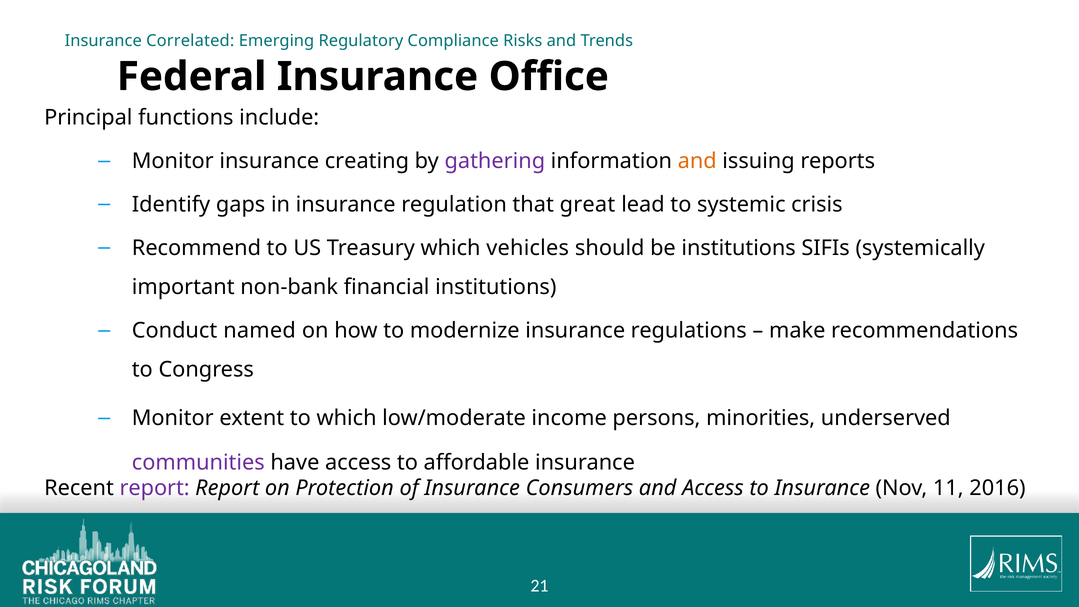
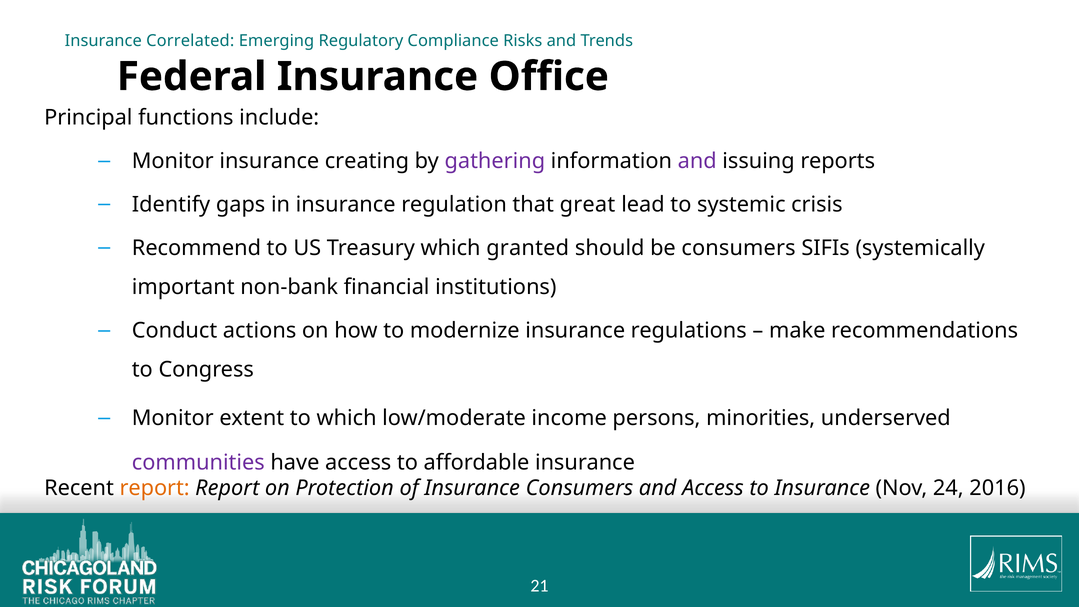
and at (697, 161) colour: orange -> purple
vehicles: vehicles -> granted
be institutions: institutions -> consumers
named: named -> actions
report at (155, 488) colour: purple -> orange
11: 11 -> 24
